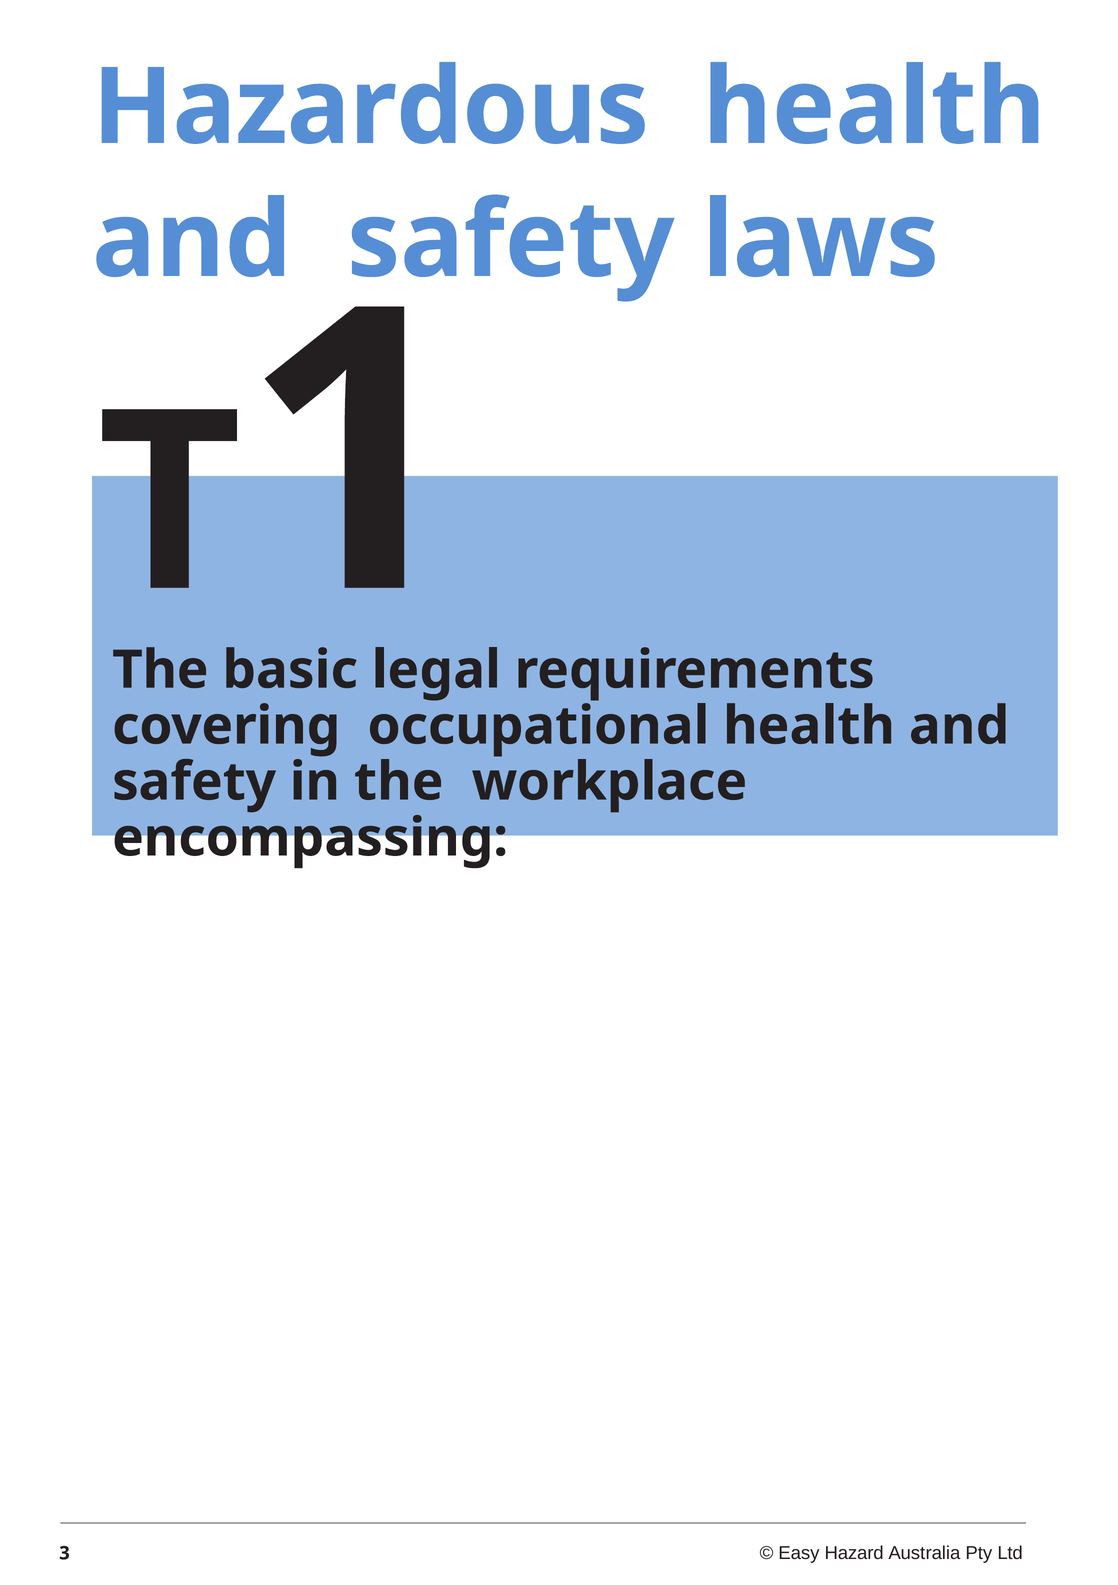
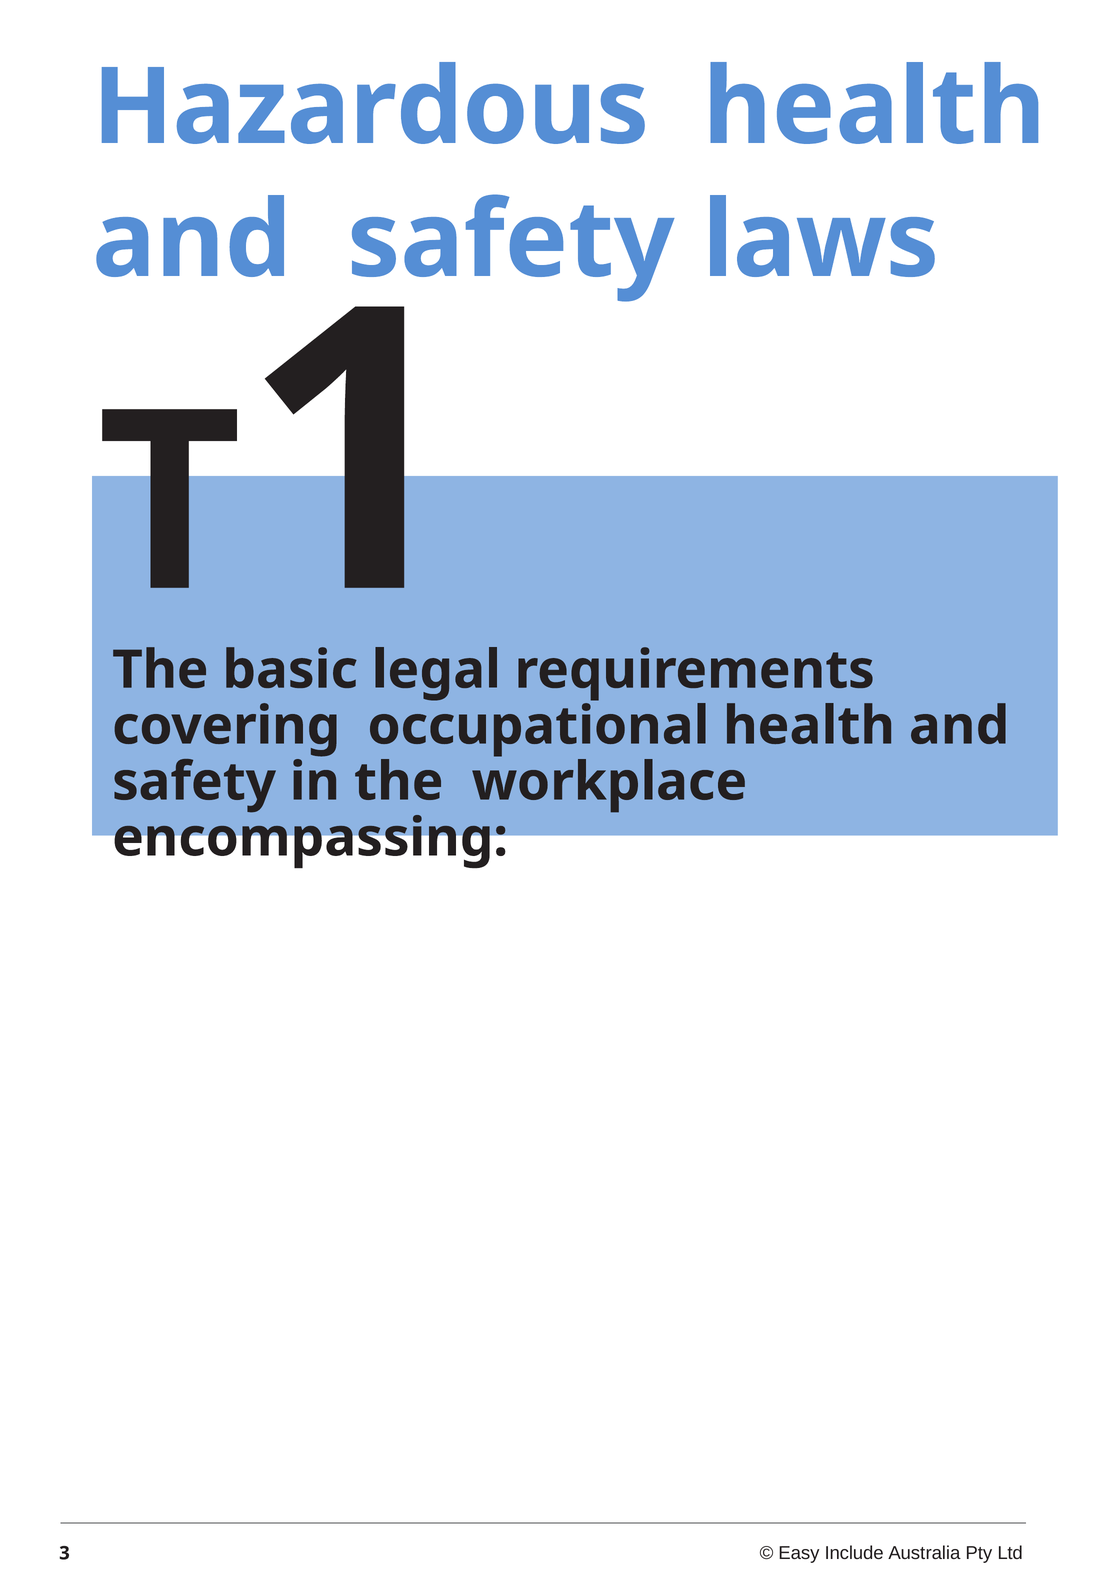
Hazard: Hazard -> Include
